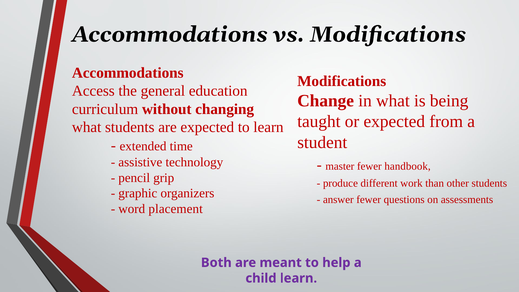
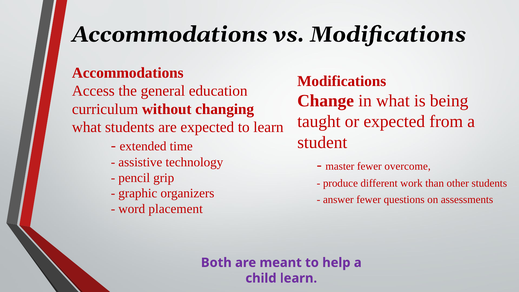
handbook: handbook -> overcome
